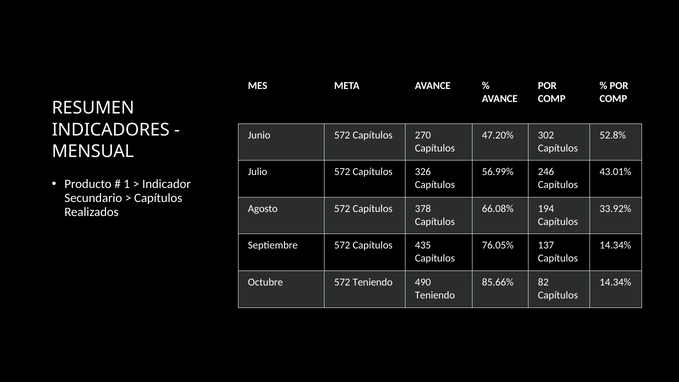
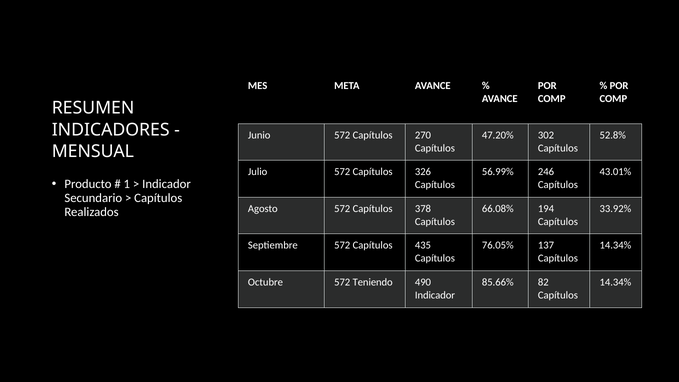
Teniendo at (435, 295): Teniendo -> Indicador
